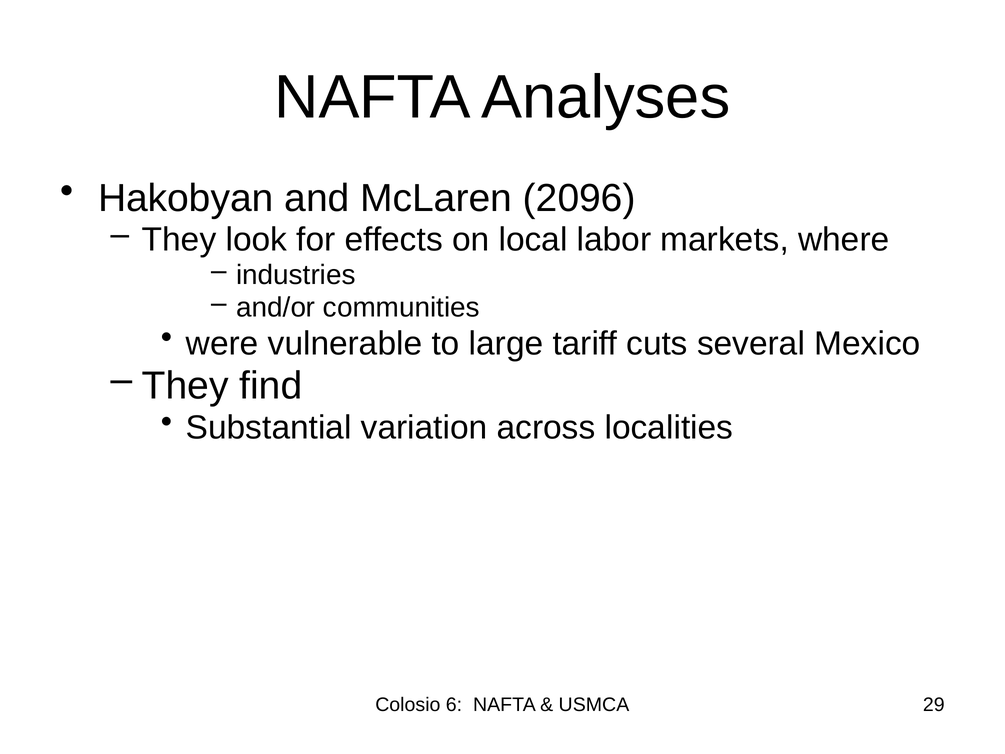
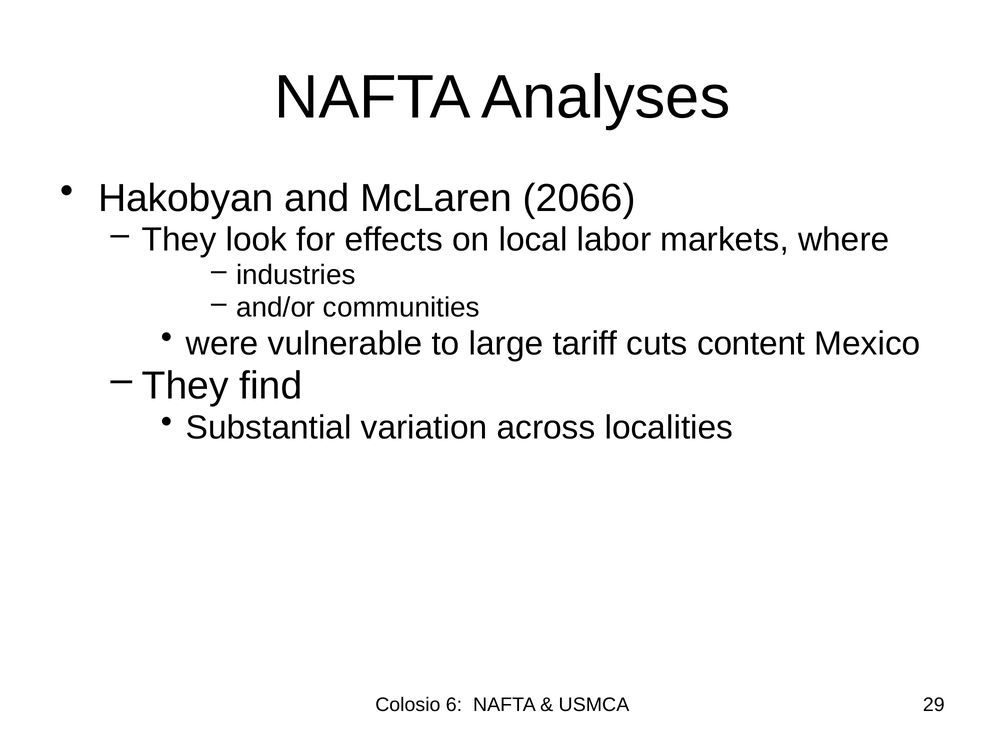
2096: 2096 -> 2066
several: several -> content
